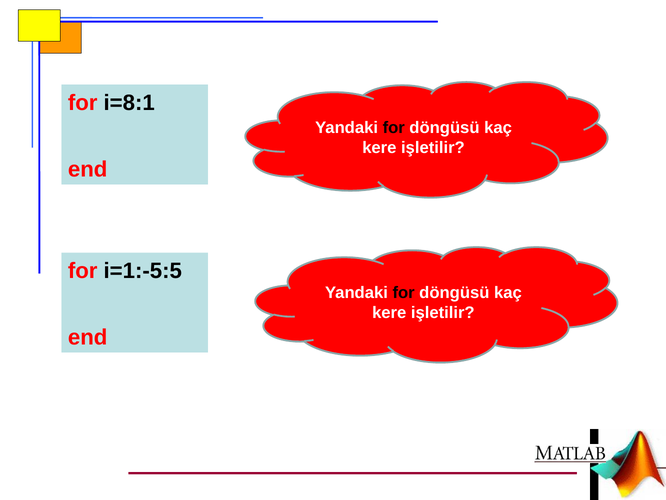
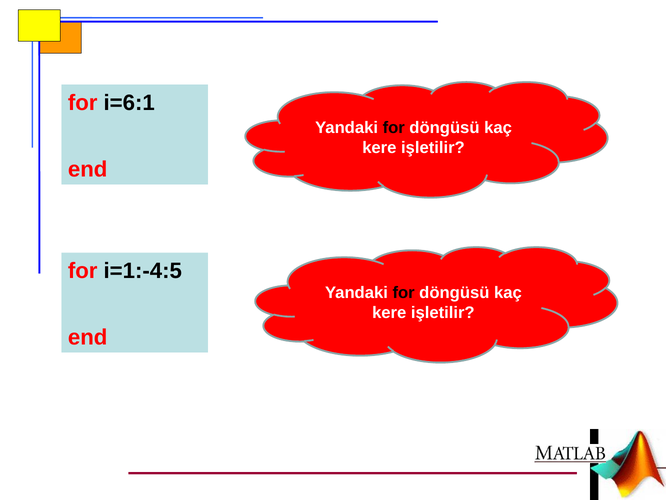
i=8:1: i=8:1 -> i=6:1
i=1:-5:5: i=1:-5:5 -> i=1:-4:5
